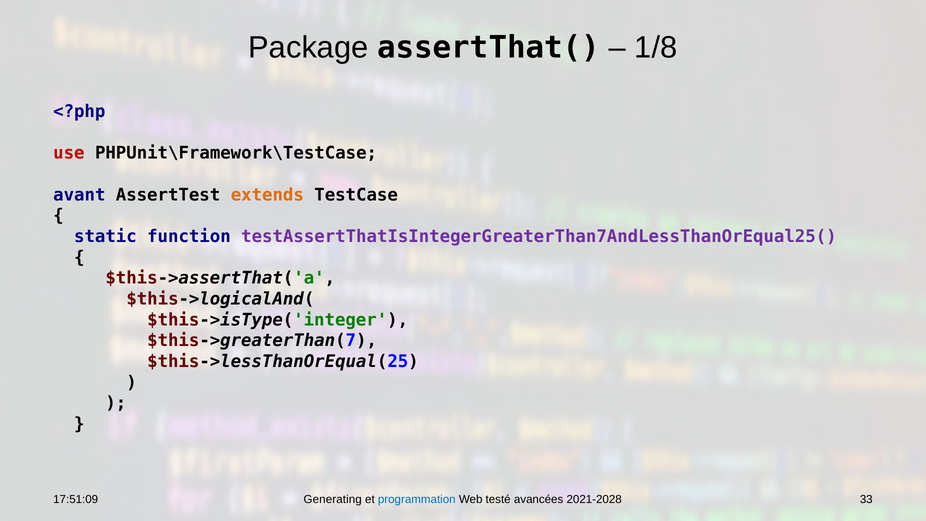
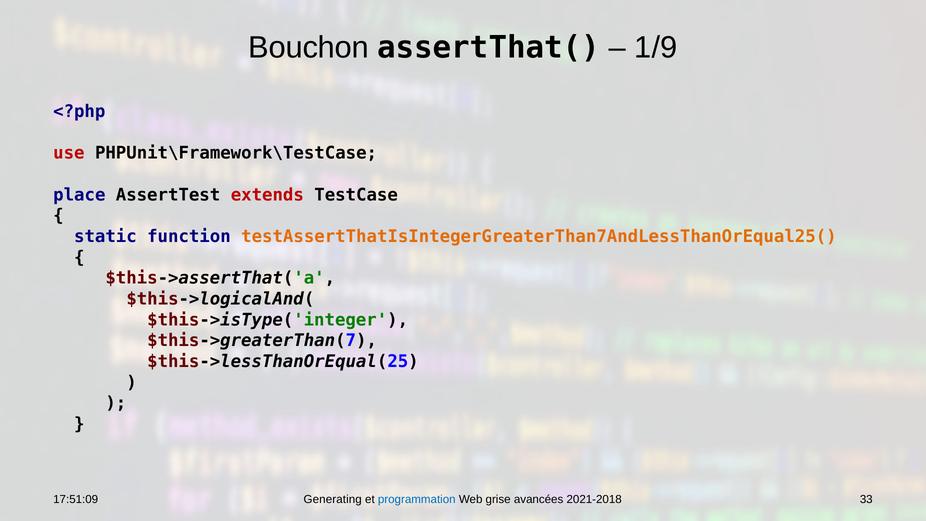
Package: Package -> Bouchon
1/8: 1/8 -> 1/9
avant: avant -> place
extends colour: orange -> red
testAssertThatIsIntegerGreaterThan7AndLessThanOrEqual25( colour: purple -> orange
testé: testé -> grise
2021-2028: 2021-2028 -> 2021-2018
